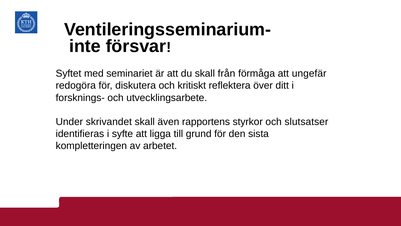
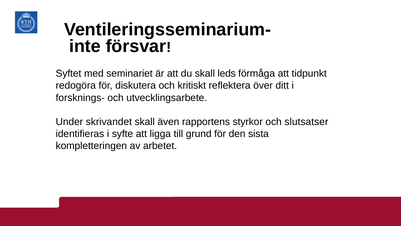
från: från -> leds
ungefär: ungefär -> tidpunkt
